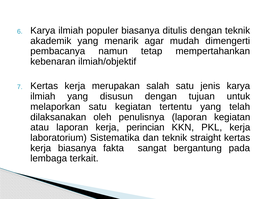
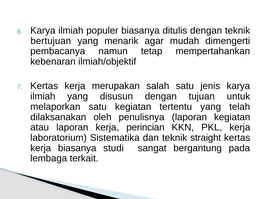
akademik: akademik -> bertujuan
fakta: fakta -> studi
